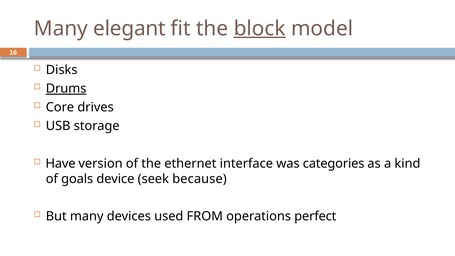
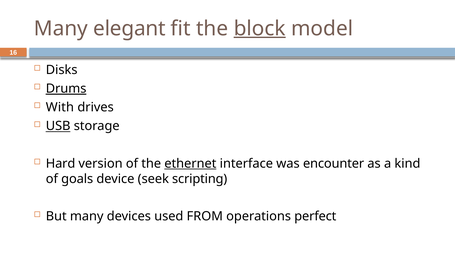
Core: Core -> With
USB underline: none -> present
Have: Have -> Hard
ethernet underline: none -> present
categories: categories -> encounter
because: because -> scripting
